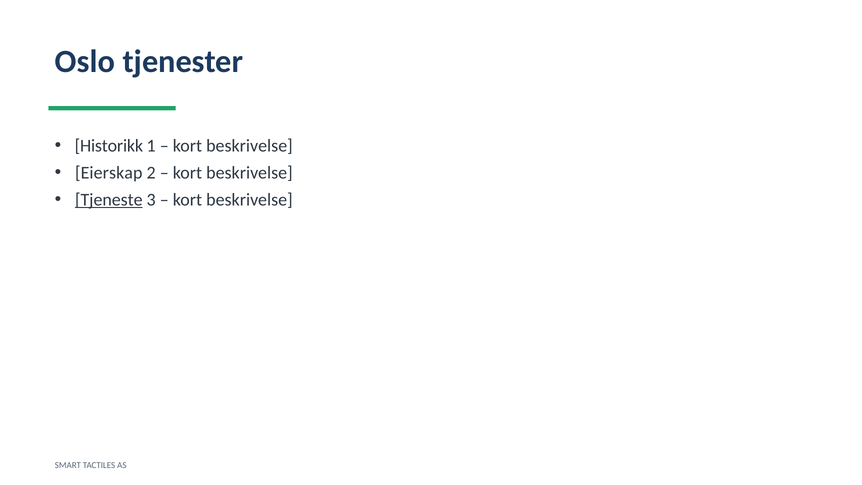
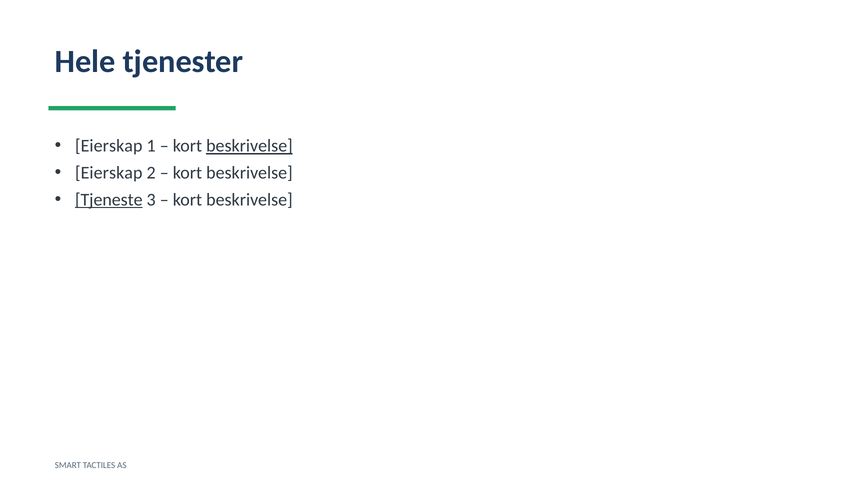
Oslo: Oslo -> Hele
Historikk at (109, 146): Historikk -> Eierskap
beskrivelse at (249, 146) underline: none -> present
